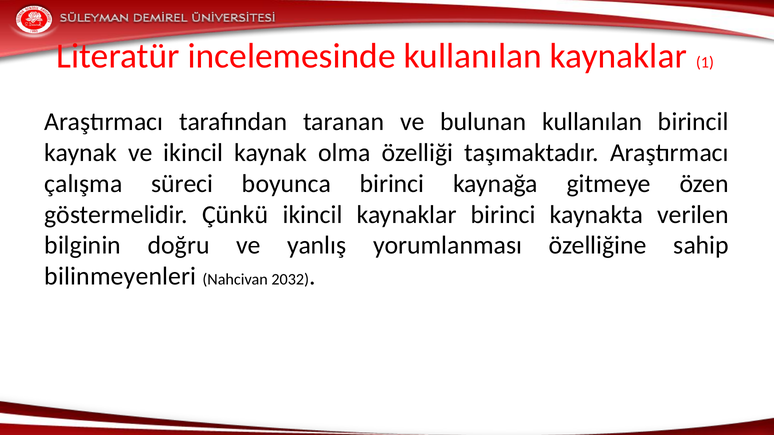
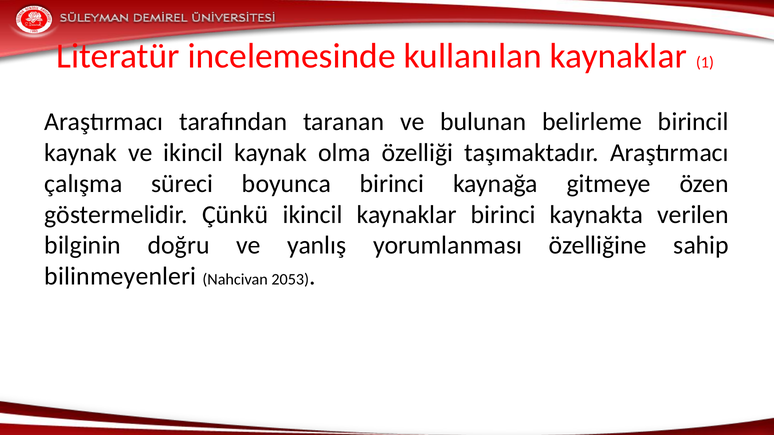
bulunan kullanılan: kullanılan -> belirleme
2032: 2032 -> 2053
